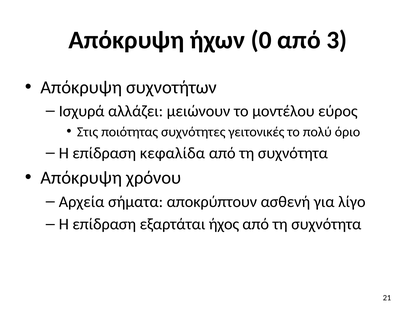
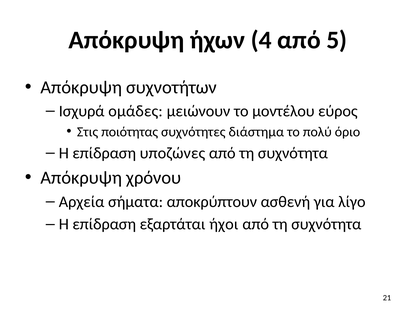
0: 0 -> 4
3: 3 -> 5
αλλάζει: αλλάζει -> ομάδες
γειτονικές: γειτονικές -> διάστημα
κεφαλίδα: κεφαλίδα -> υποζώνες
ήχος: ήχος -> ήχοι
